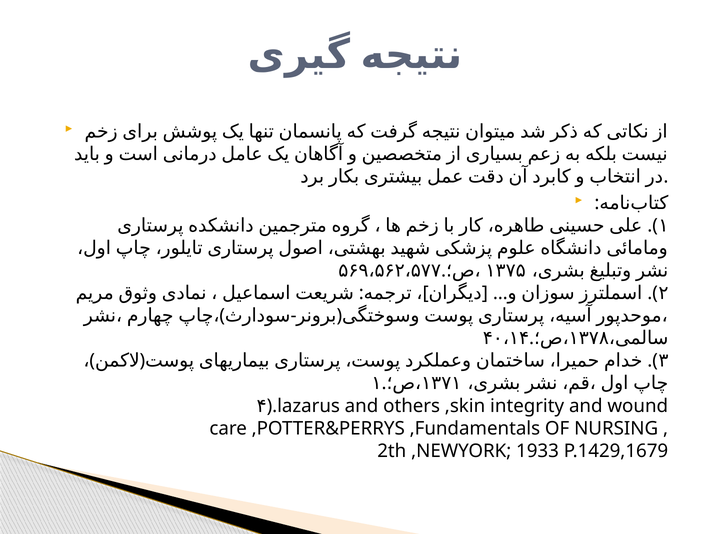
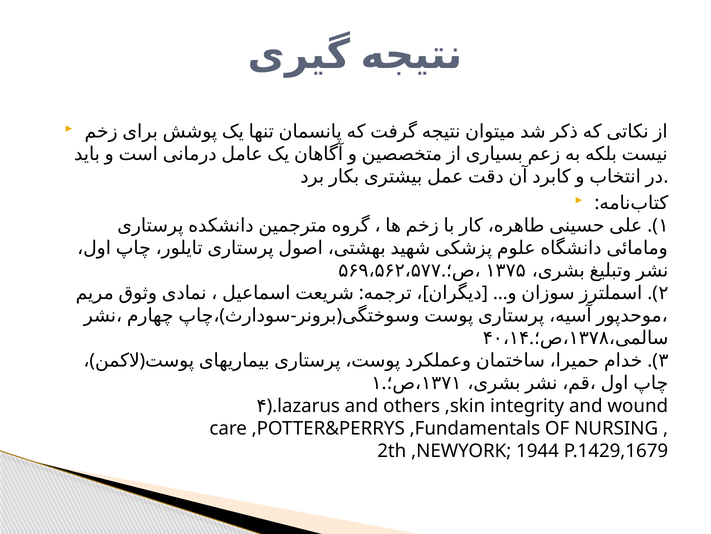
1933: 1933 -> 1944
